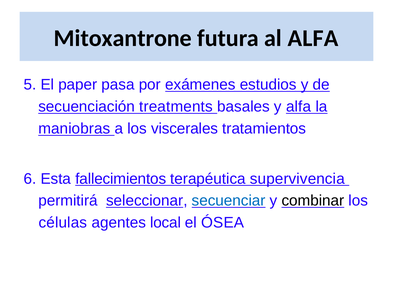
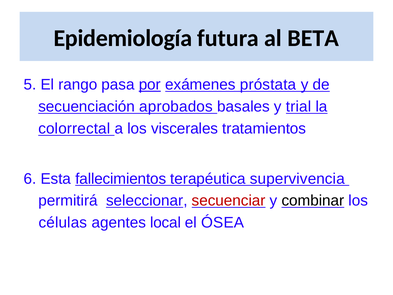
Mitoxantrone: Mitoxantrone -> Epidemiología
al ALFA: ALFA -> BETA
paper: paper -> rango
por underline: none -> present
estudios: estudios -> próstata
treatments: treatments -> aprobados
y alfa: alfa -> trial
maniobras: maniobras -> colorrectal
secuenciar colour: blue -> red
